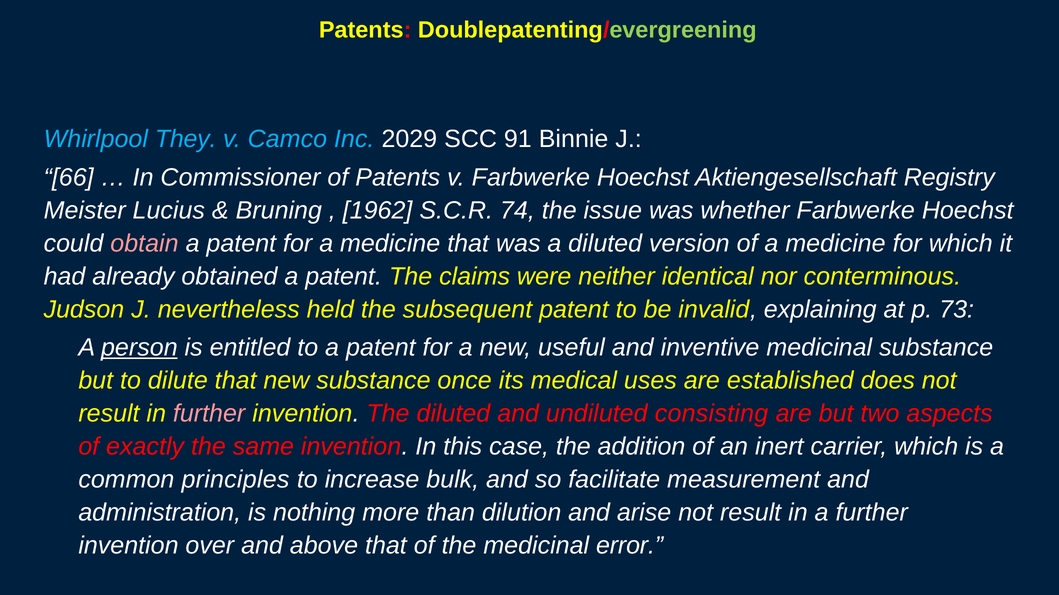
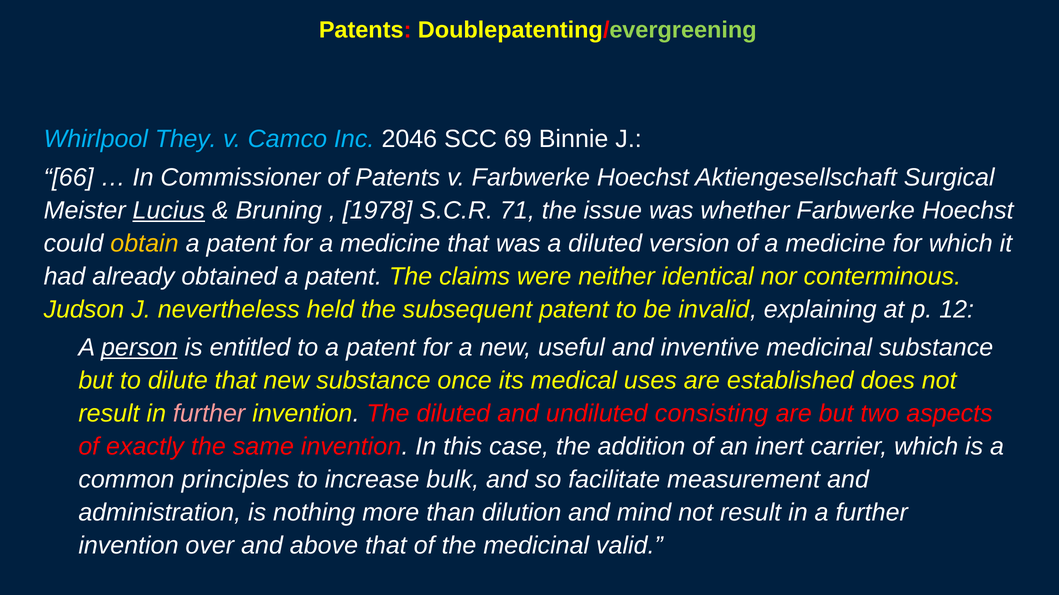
2029: 2029 -> 2046
91: 91 -> 69
Registry: Registry -> Surgical
Lucius underline: none -> present
1962: 1962 -> 1978
74: 74 -> 71
obtain colour: pink -> yellow
73: 73 -> 12
arise: arise -> mind
error: error -> valid
